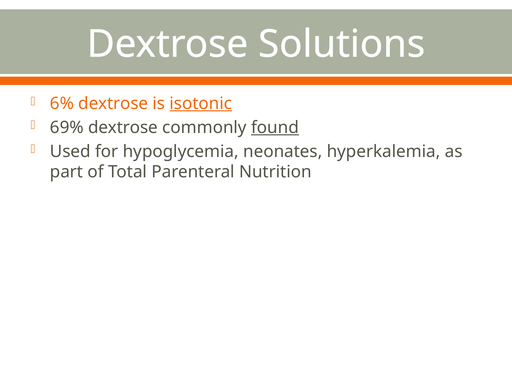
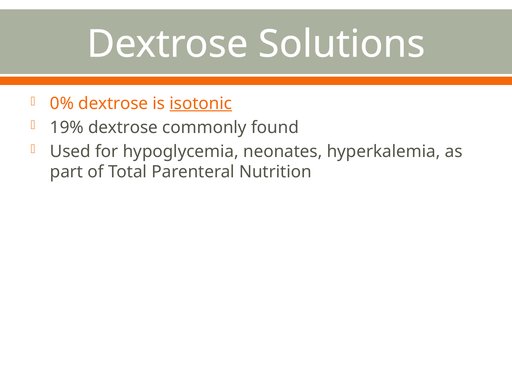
6%: 6% -> 0%
69%: 69% -> 19%
found underline: present -> none
